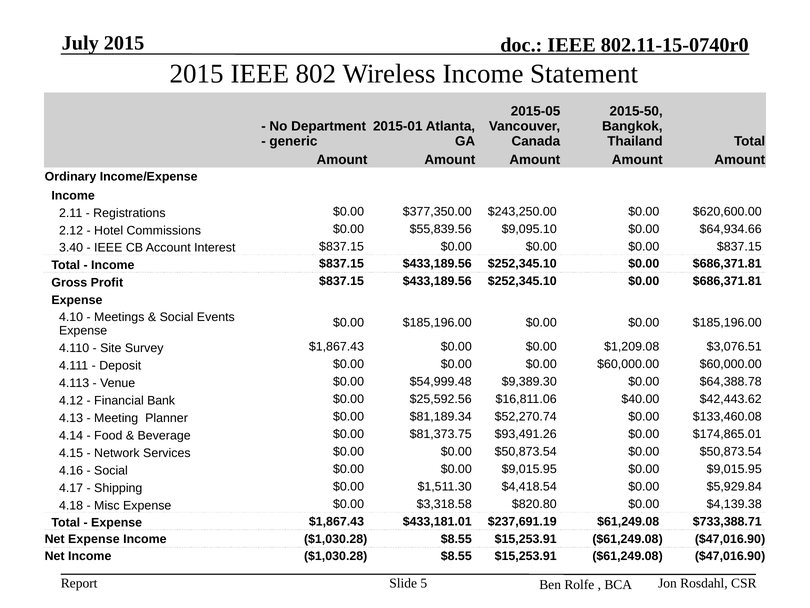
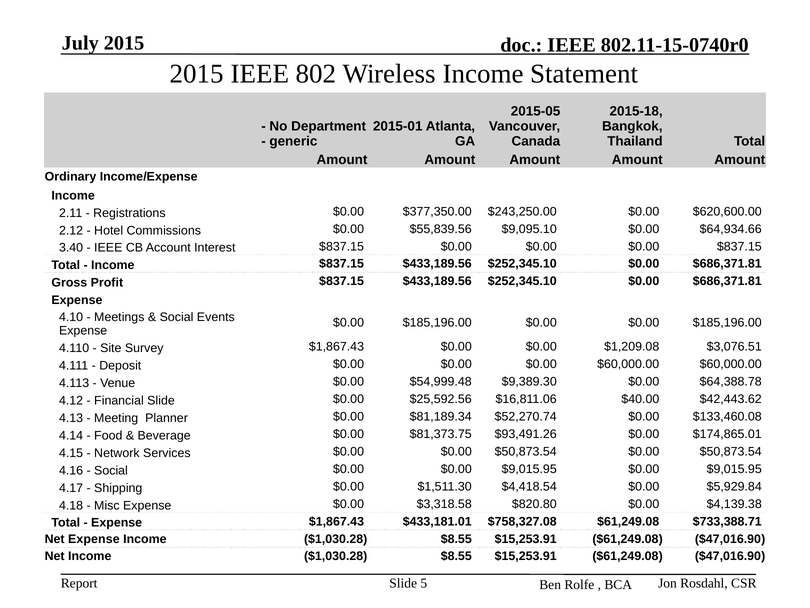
2015-50: 2015-50 -> 2015-18
Financial Bank: Bank -> Slide
$237,691.19: $237,691.19 -> $758,327.08
